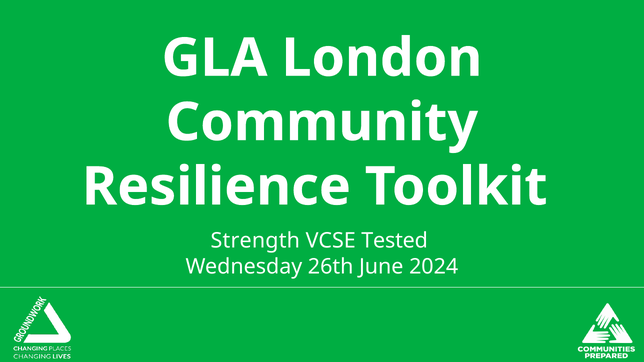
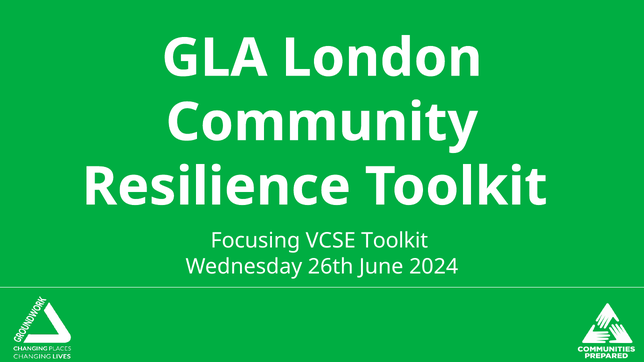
Strength: Strength -> Focusing
VCSE Tested: Tested -> Toolkit
